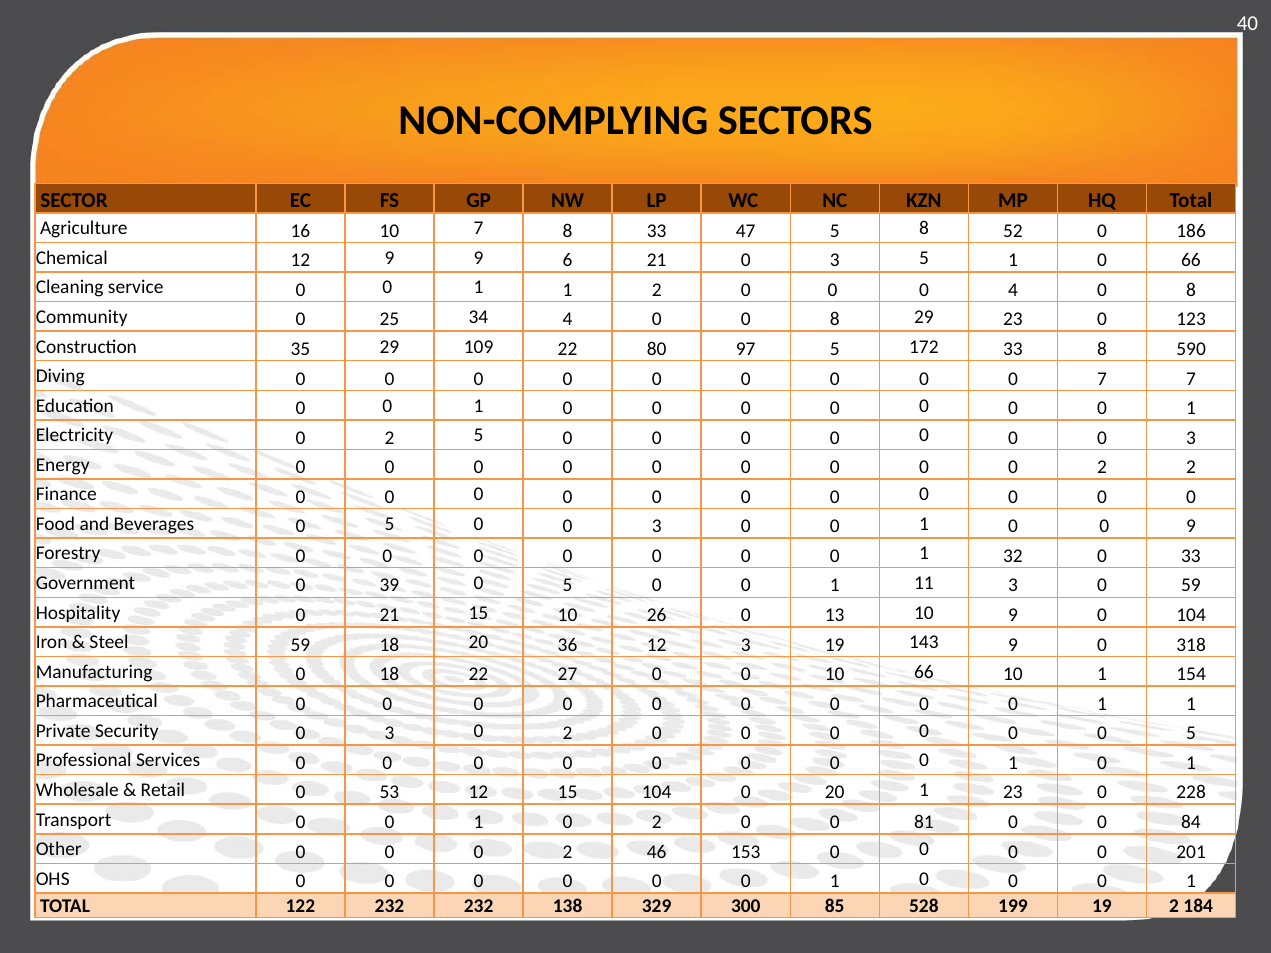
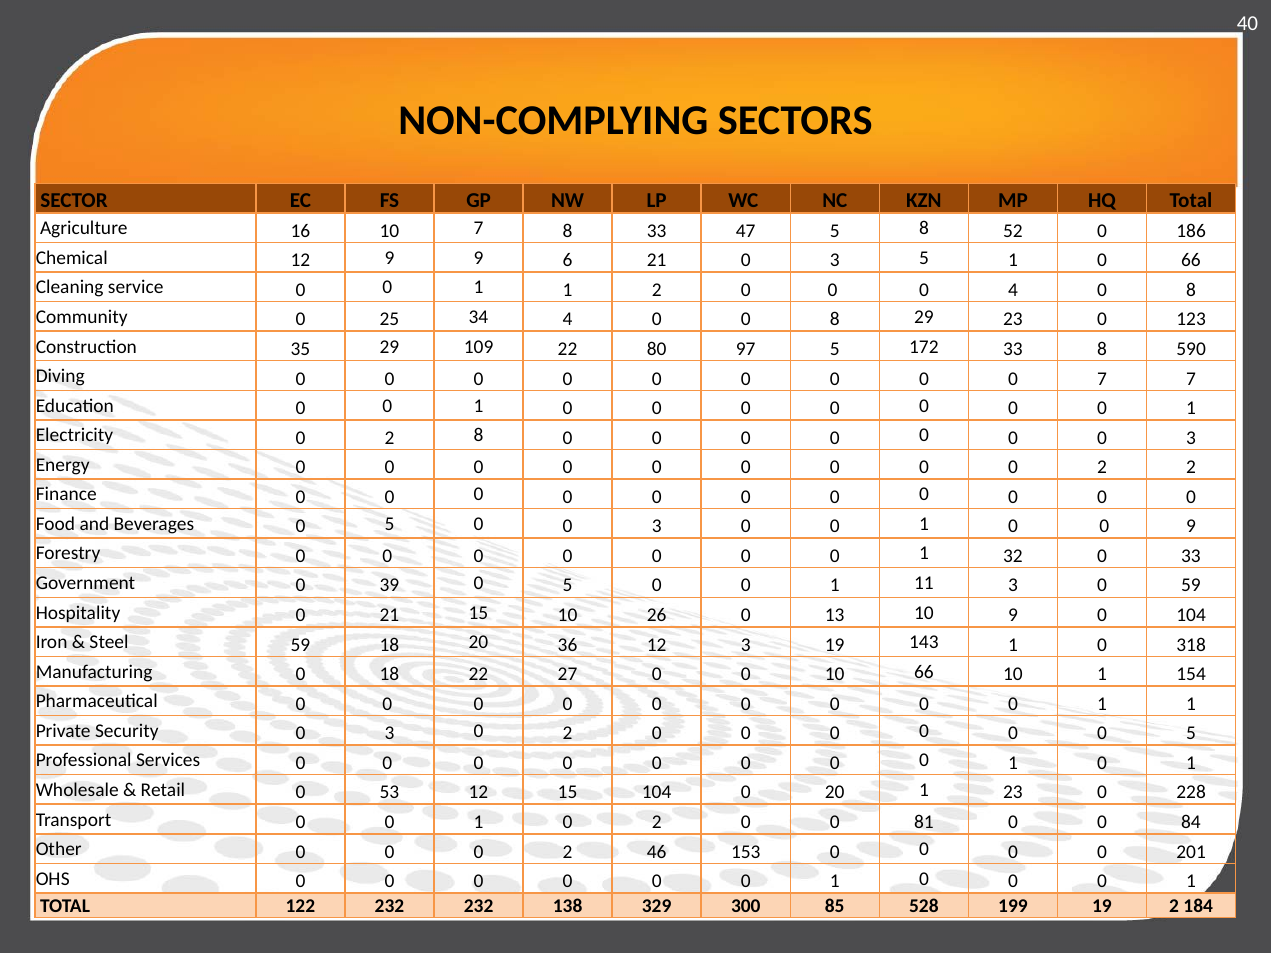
2 5: 5 -> 8
143 9: 9 -> 1
